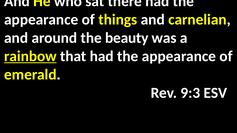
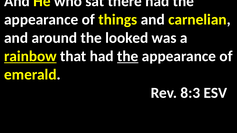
beauty: beauty -> looked
the at (128, 56) underline: none -> present
9:3: 9:3 -> 8:3
